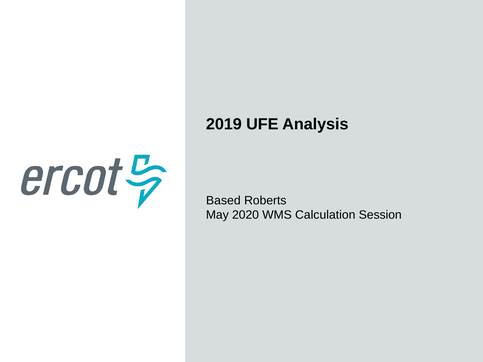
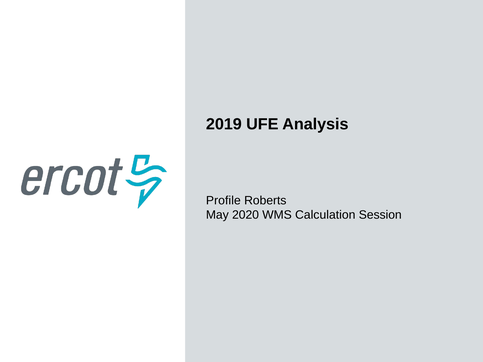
Based: Based -> Profile
